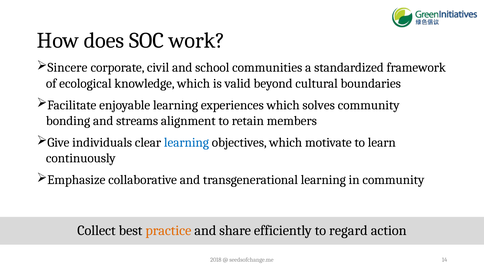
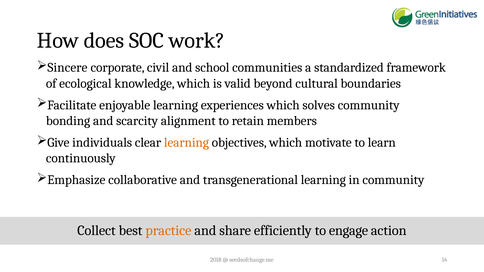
streams: streams -> scarcity
learning at (186, 143) colour: blue -> orange
regard: regard -> engage
